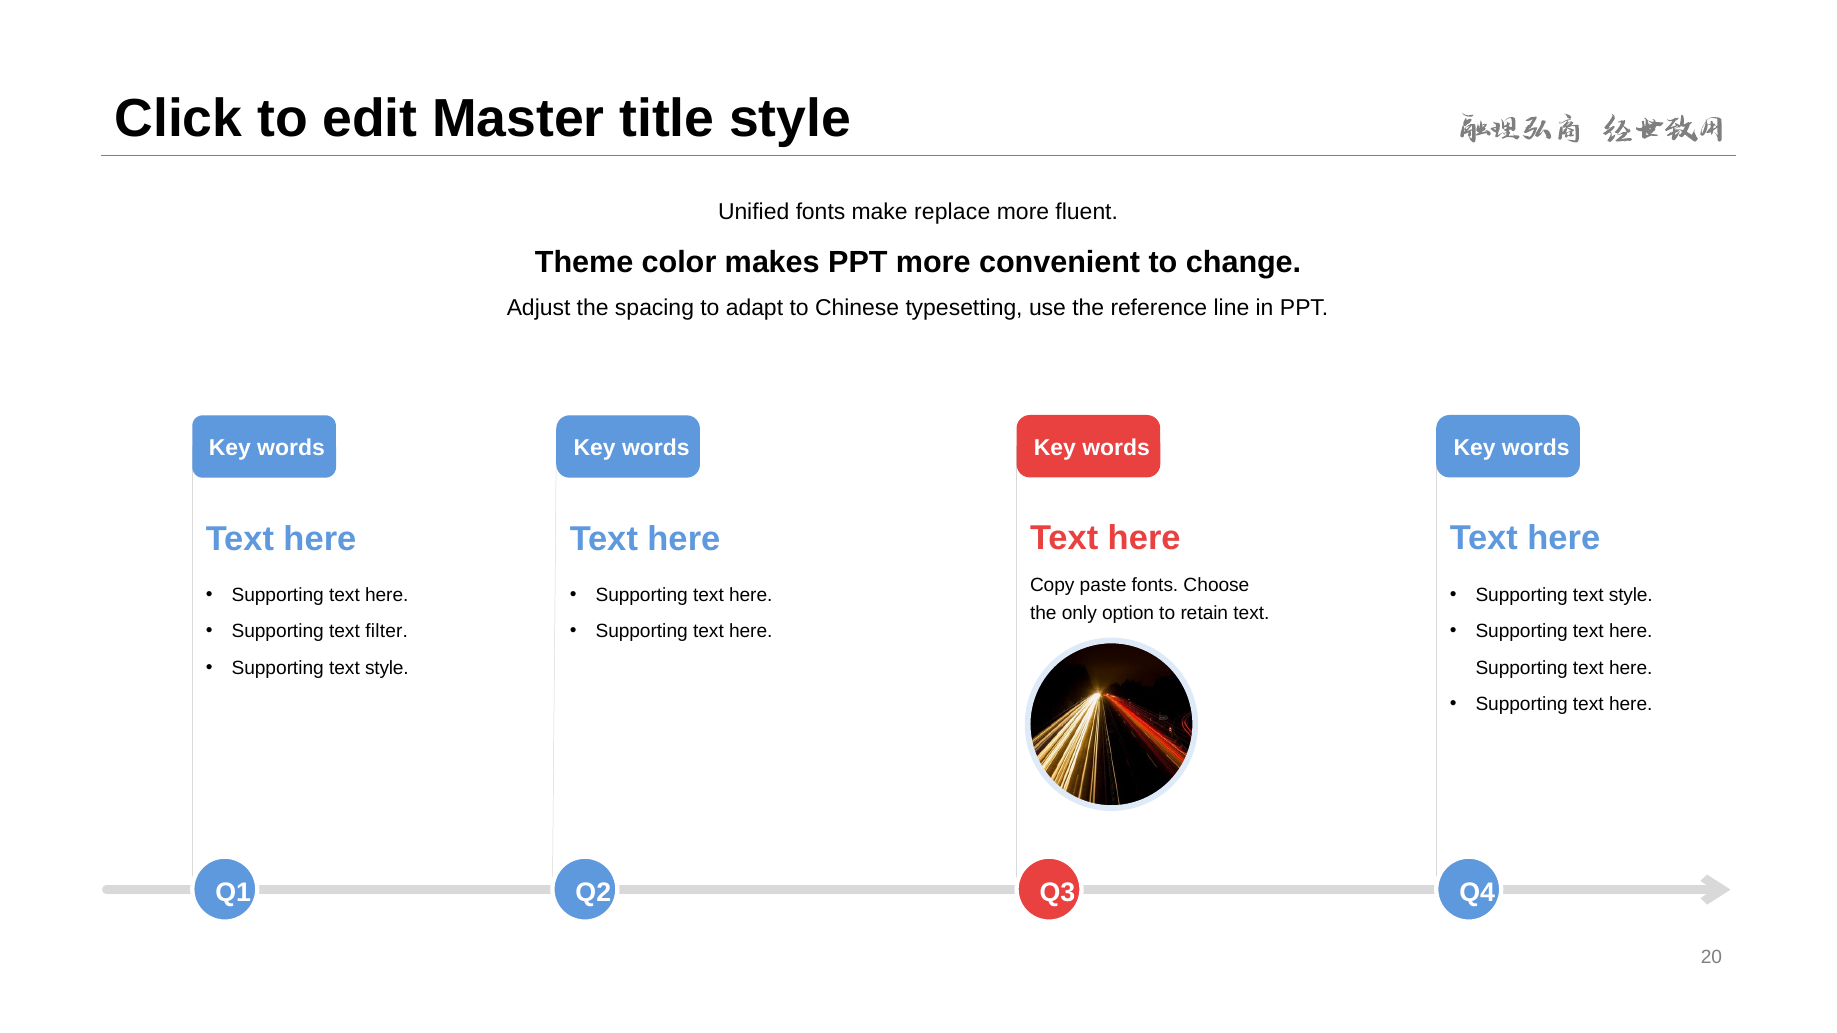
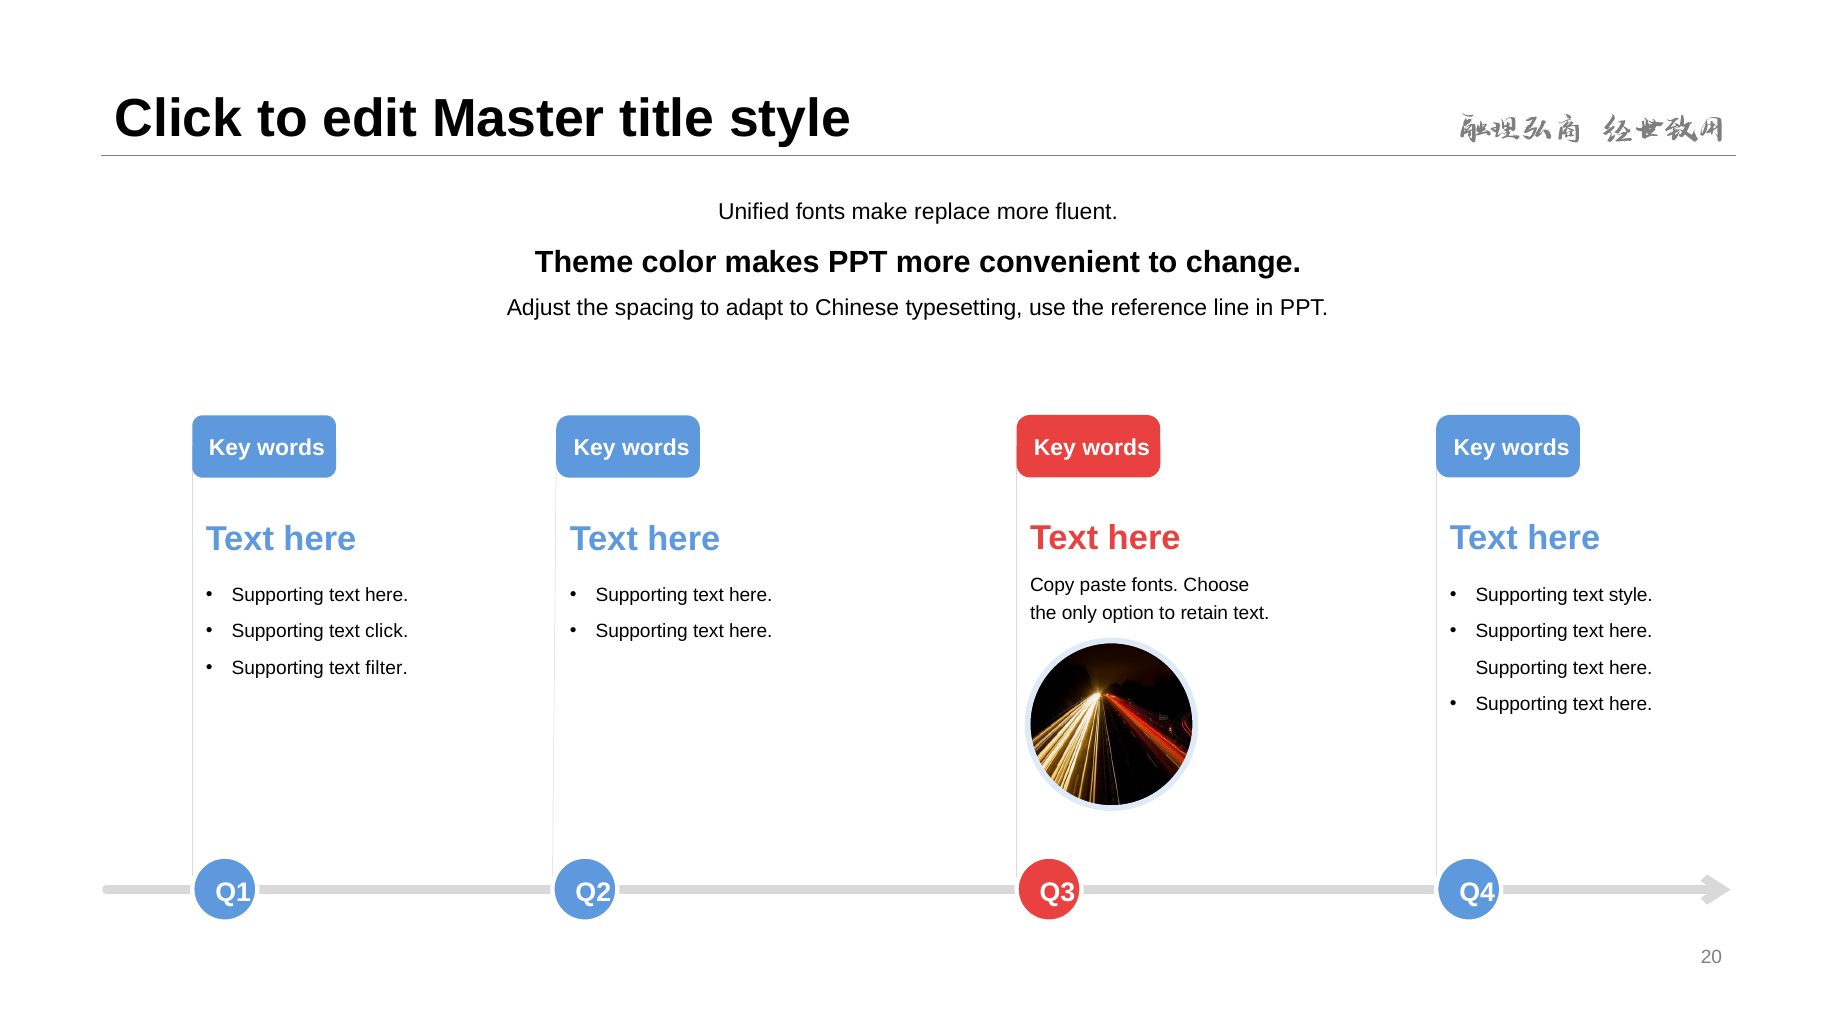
text filter: filter -> click
style at (387, 668): style -> filter
